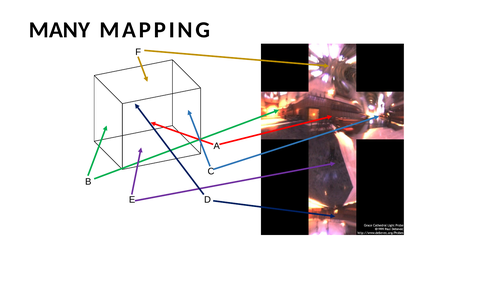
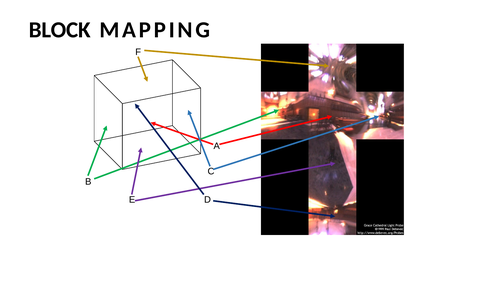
MANY: MANY -> BLOCK
